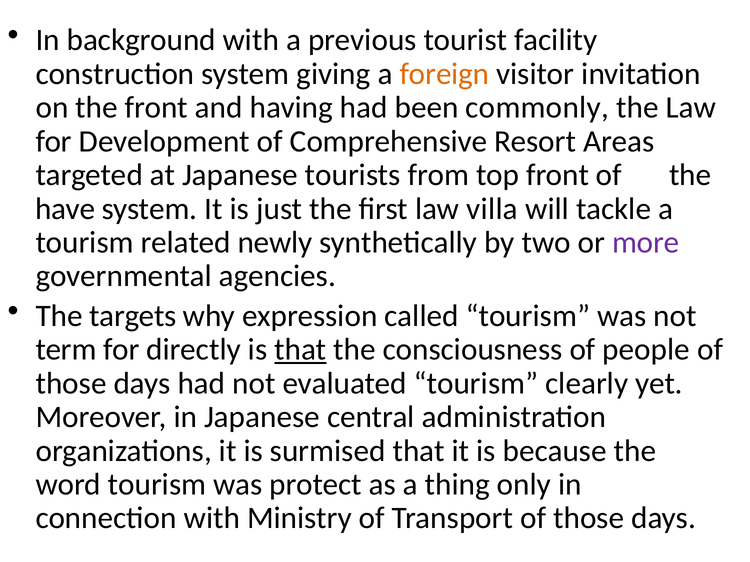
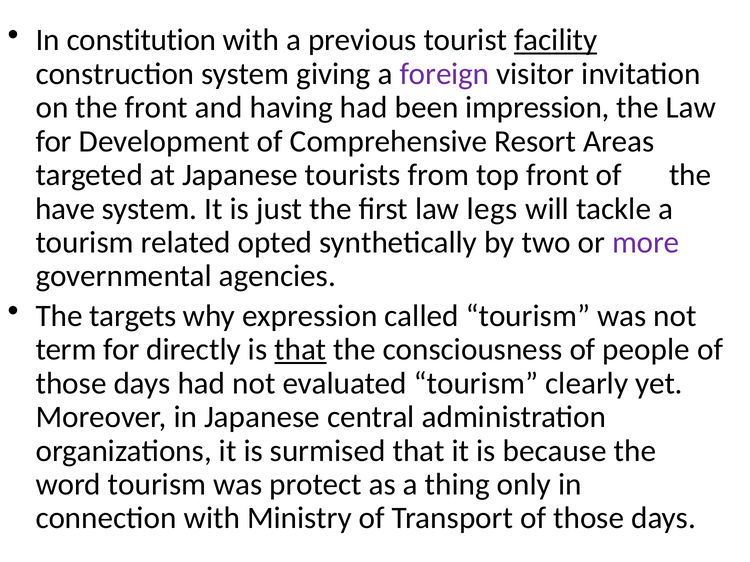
background: background -> constitution
facility underline: none -> present
foreign colour: orange -> purple
commonly: commonly -> impression
villa: villa -> legs
newly: newly -> opted
